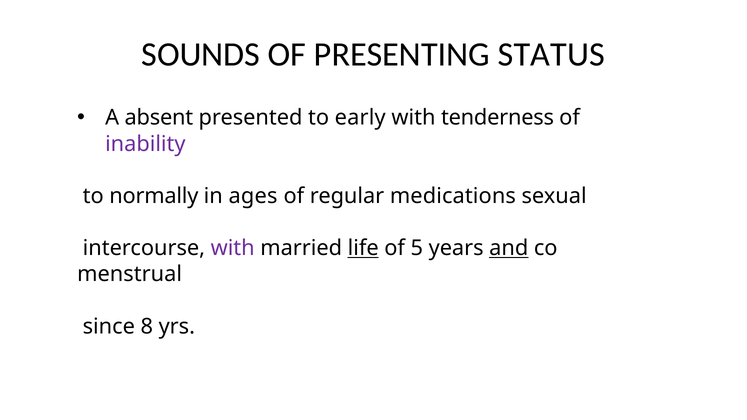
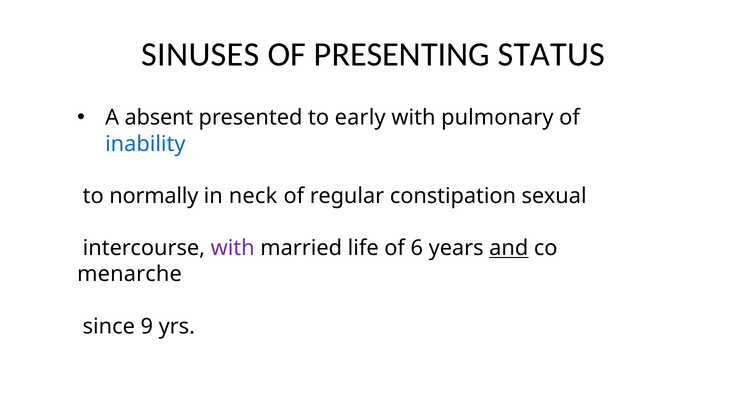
SOUNDS: SOUNDS -> SINUSES
tenderness: tenderness -> pulmonary
inability colour: purple -> blue
ages: ages -> neck
medications: medications -> constipation
life underline: present -> none
5: 5 -> 6
menstrual: menstrual -> menarche
8: 8 -> 9
